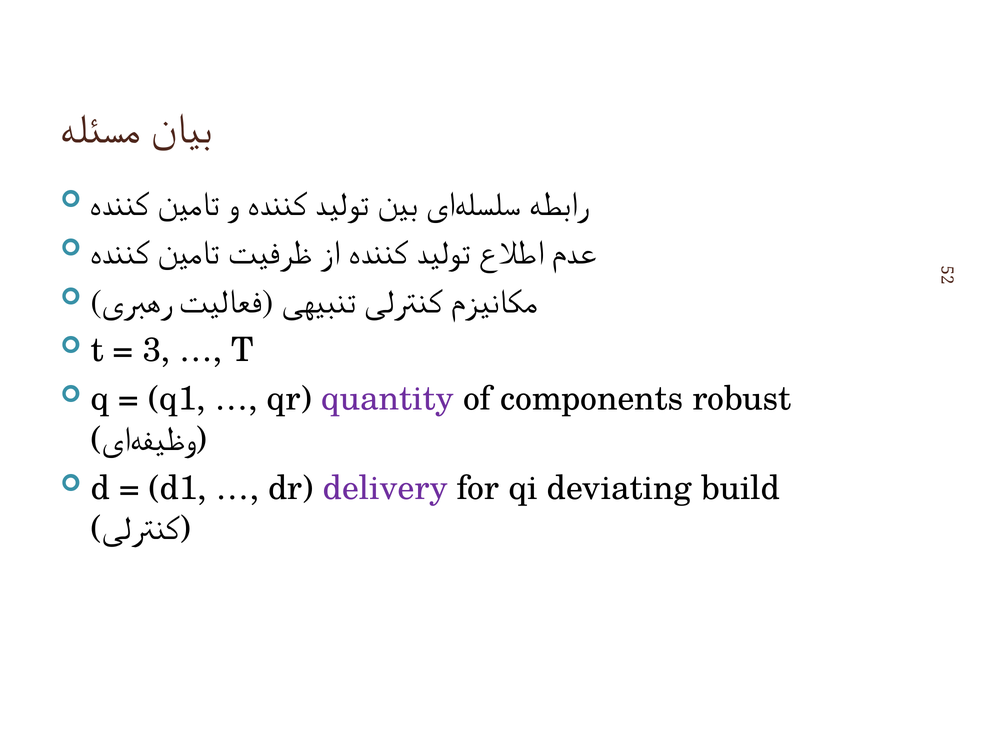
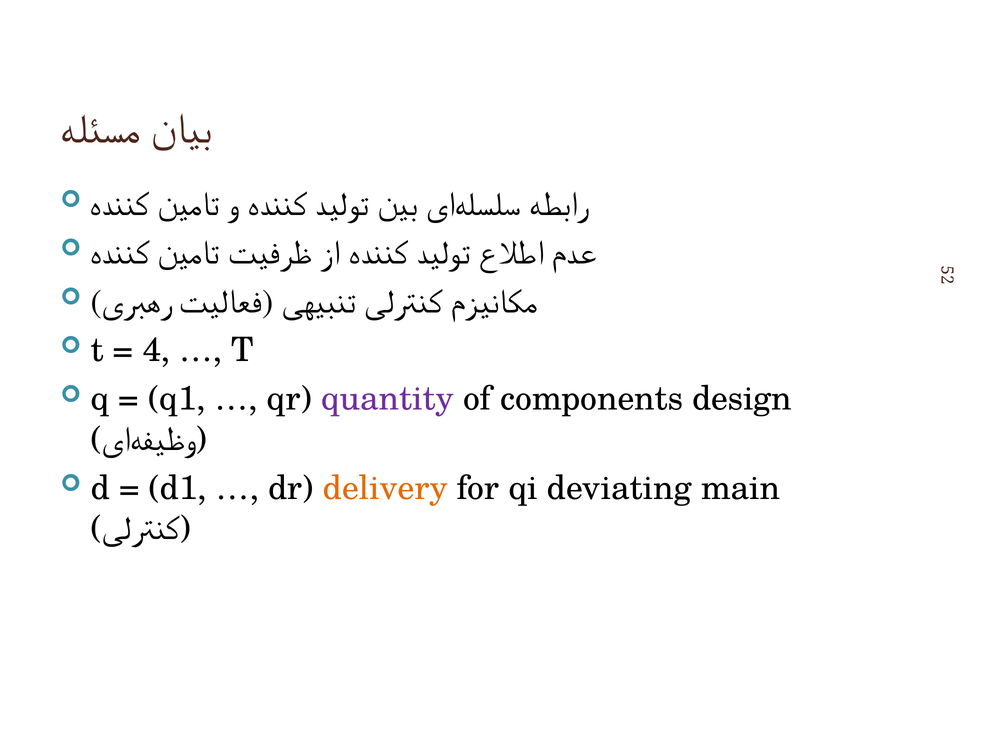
3: 3 -> 4
robust: robust -> design
delivery colour: purple -> orange
build: build -> main
